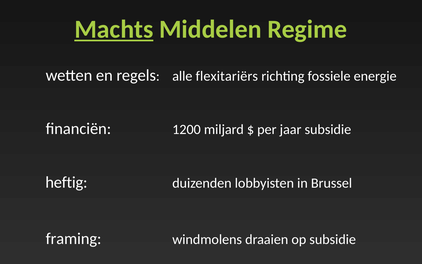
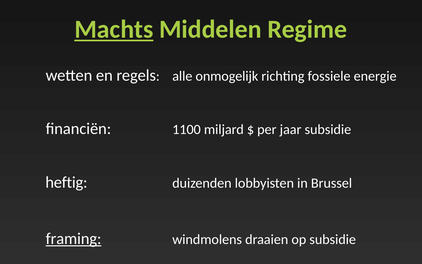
flexitariërs: flexitariërs -> onmogelijk
1200: 1200 -> 1100
framing underline: none -> present
